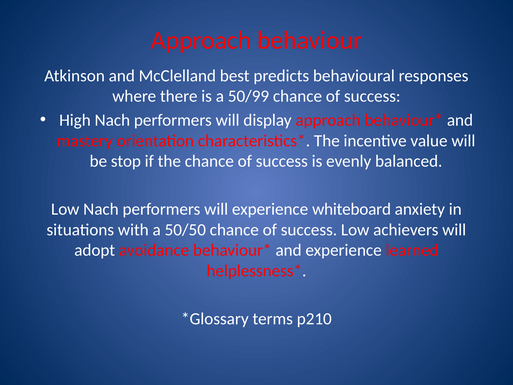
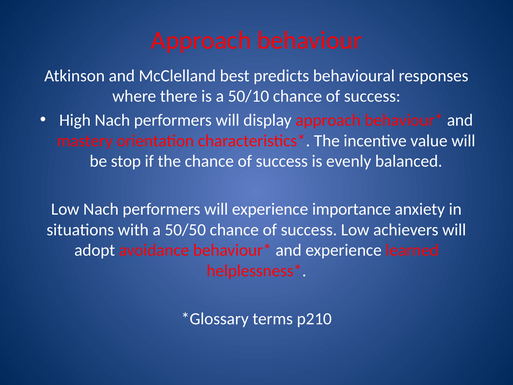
50/99: 50/99 -> 50/10
whiteboard: whiteboard -> importance
